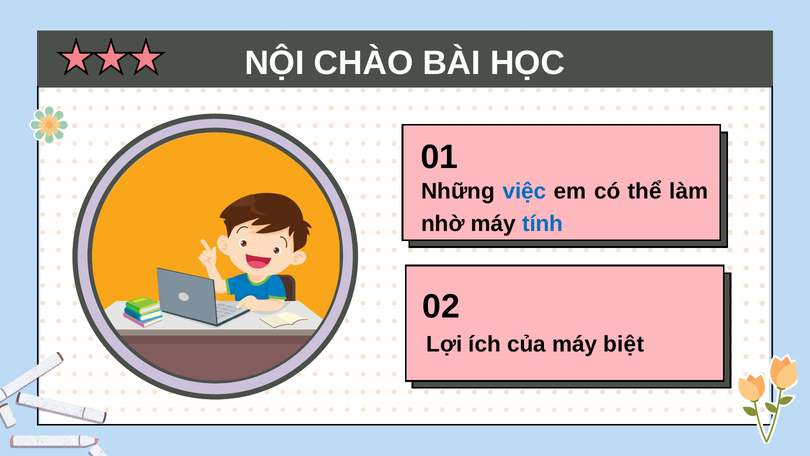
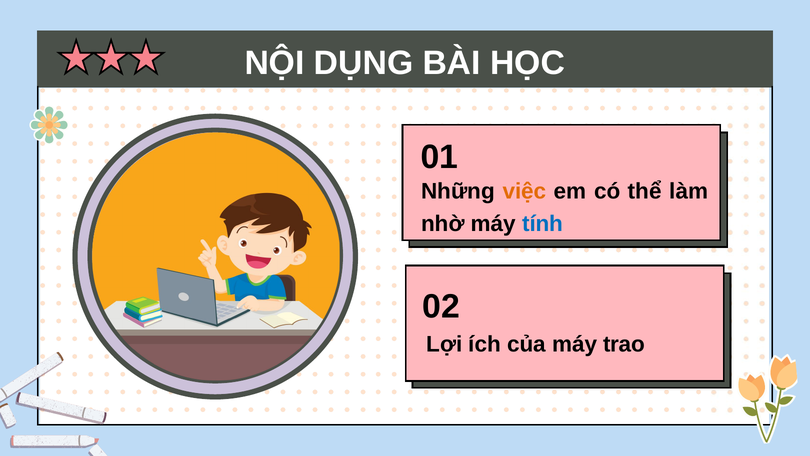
CHÀO: CHÀO -> DỤNG
việc colour: blue -> orange
biệt: biệt -> trao
